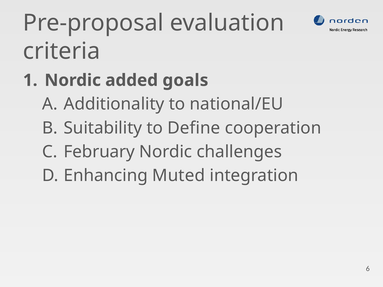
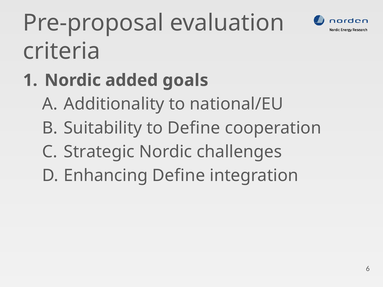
February: February -> Strategic
Enhancing Muted: Muted -> Define
